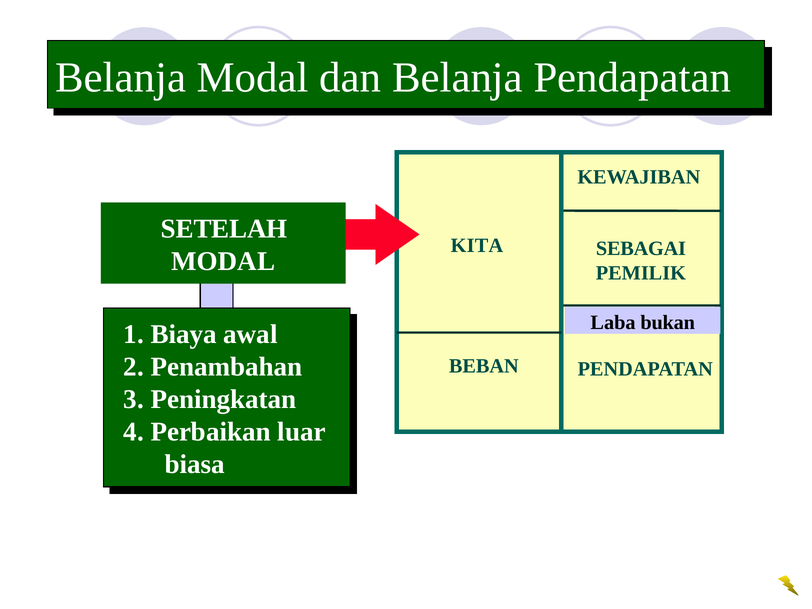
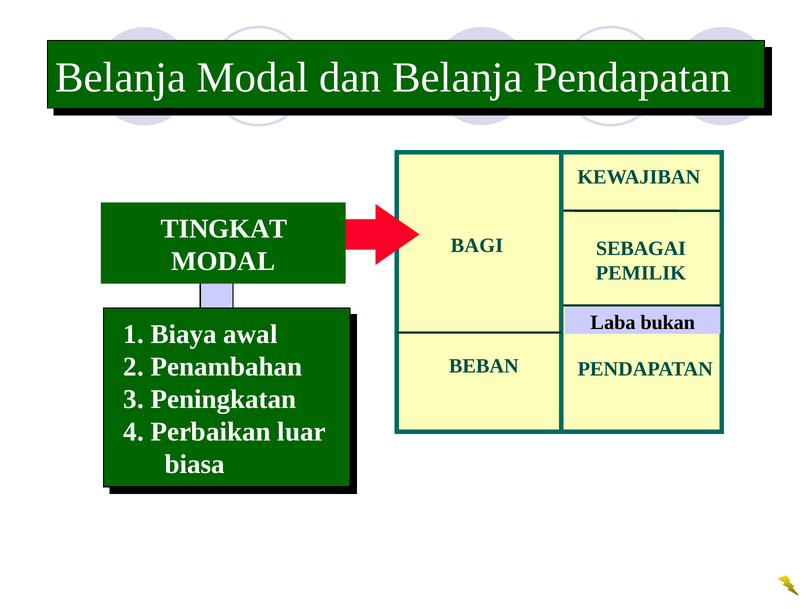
SETELAH: SETELAH -> TINGKAT
KITA: KITA -> BAGI
